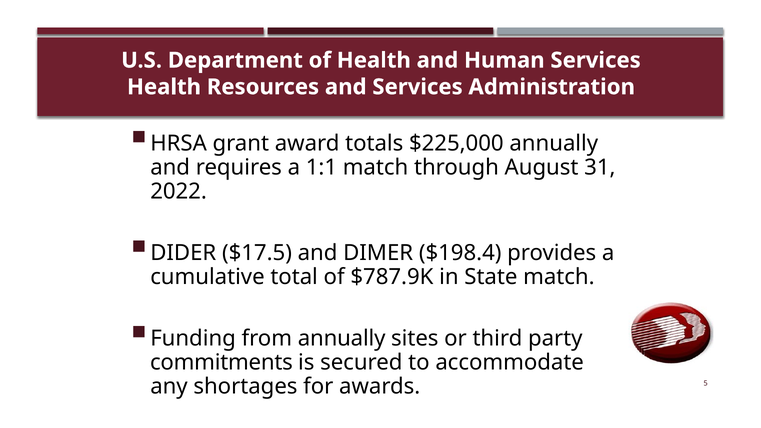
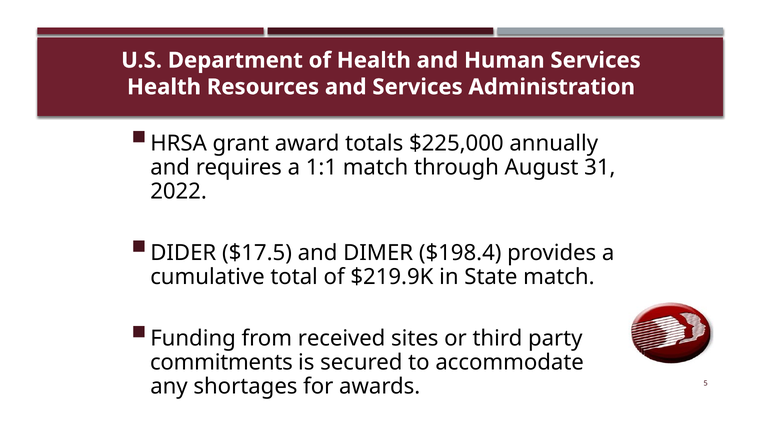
$787.9K: $787.9K -> $219.9K
from annually: annually -> received
